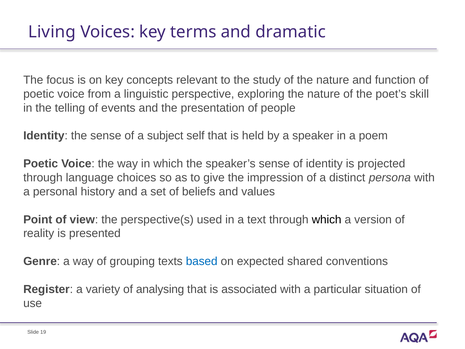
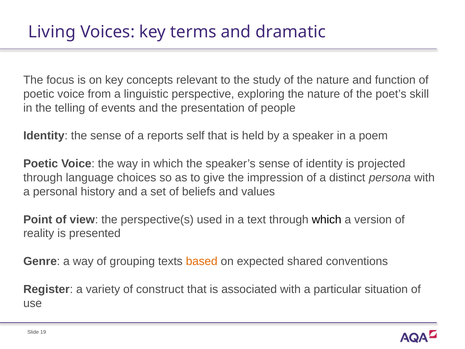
subject: subject -> reports
based colour: blue -> orange
analysing: analysing -> construct
